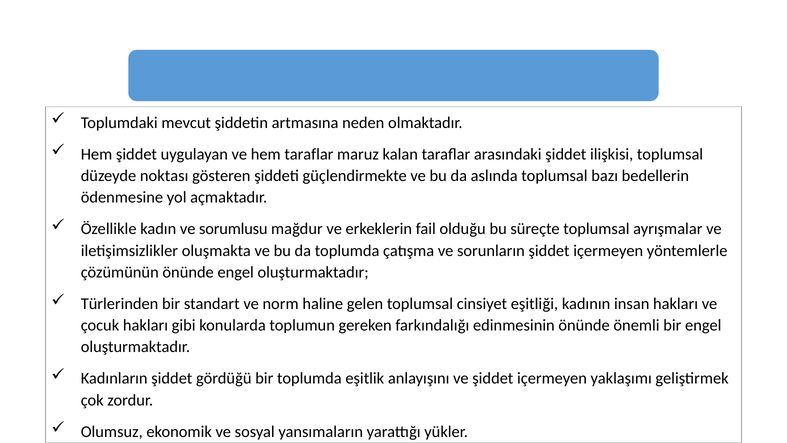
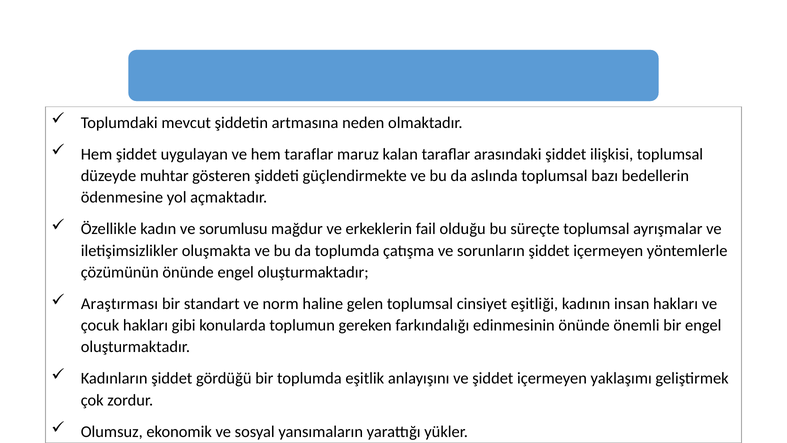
noktası: noktası -> muhtar
Türlerinden: Türlerinden -> Araştırması
